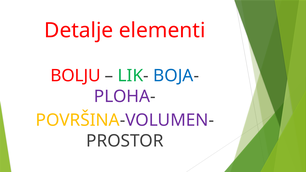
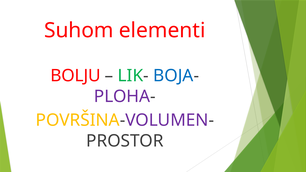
Detalje: Detalje -> Suhom
